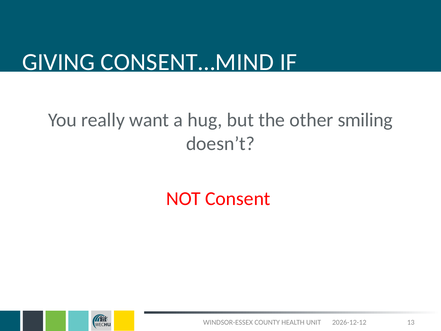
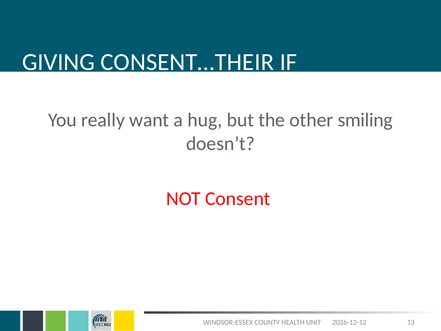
CONSENT…MIND: CONSENT…MIND -> CONSENT…THEIR
